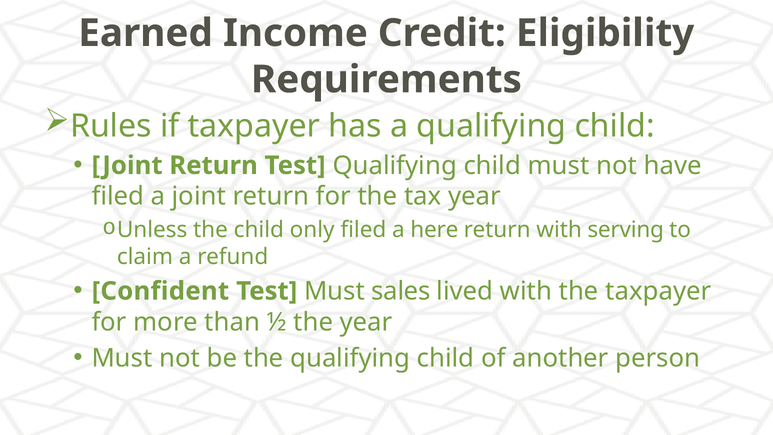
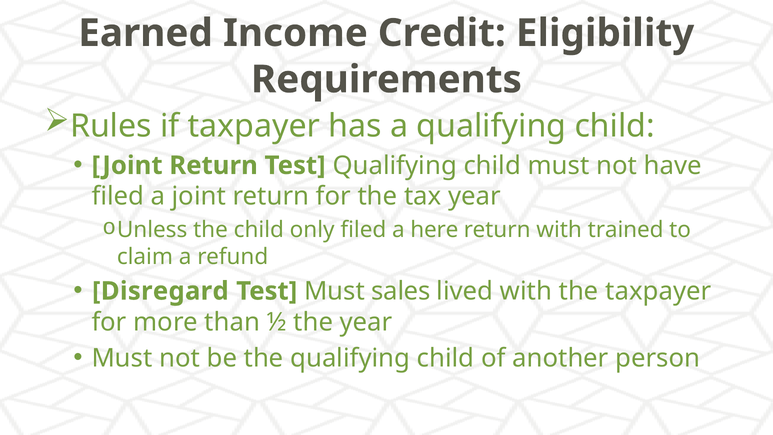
serving: serving -> trained
Confident: Confident -> Disregard
